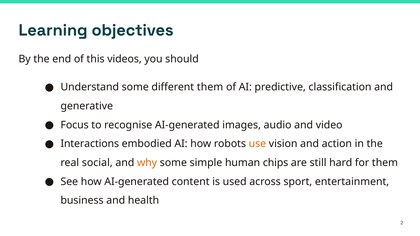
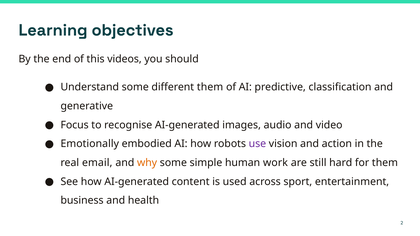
Interactions: Interactions -> Emotionally
use colour: orange -> purple
social: social -> email
chips: chips -> work
